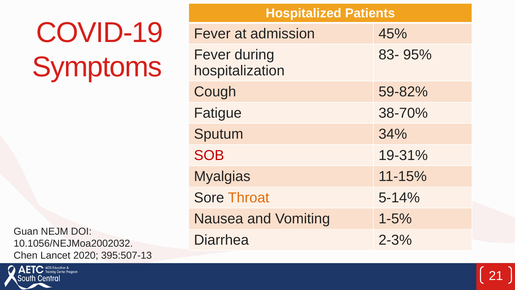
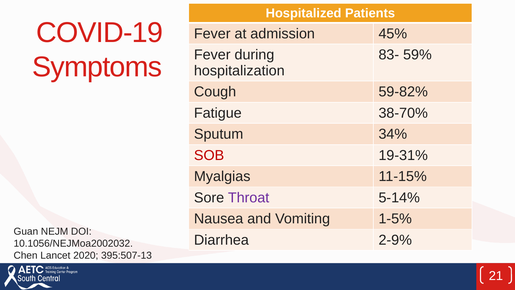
95%: 95% -> 59%
Throat colour: orange -> purple
2-3%: 2-3% -> 2-9%
